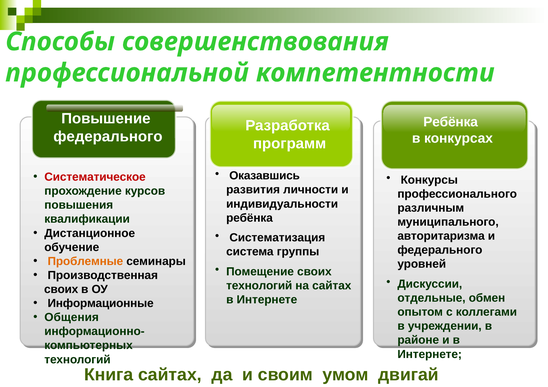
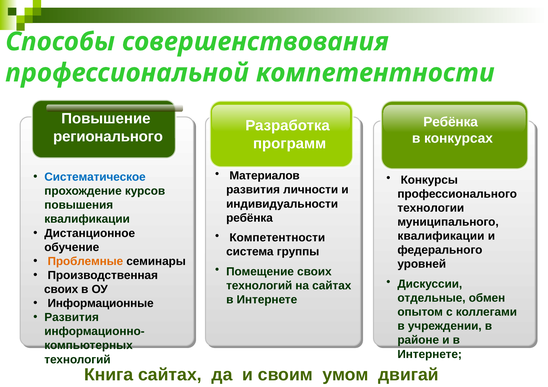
федерального at (108, 137): федерального -> регионального
Оказавшись: Оказавшись -> Материалов
Систематическое colour: red -> blue
различным: различным -> технологии
авторитаризма at (441, 236): авторитаризма -> квалификации
Систематизация at (277, 238): Систематизация -> Компетентности
Общения at (72, 318): Общения -> Развития
